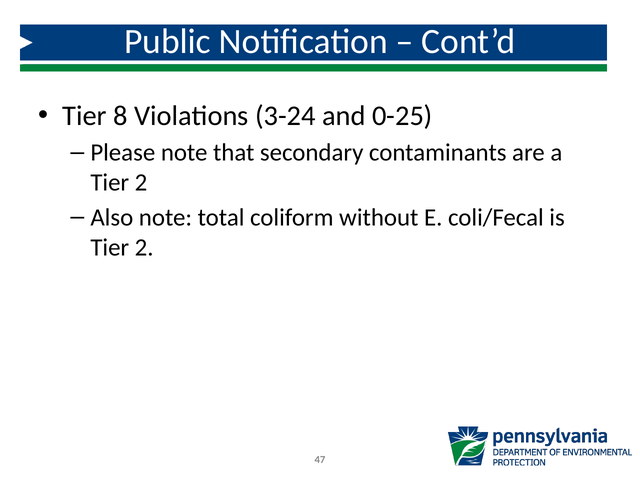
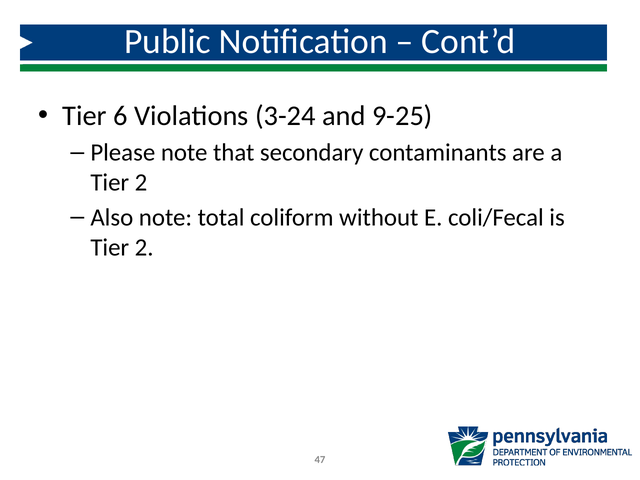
8: 8 -> 6
0-25: 0-25 -> 9-25
